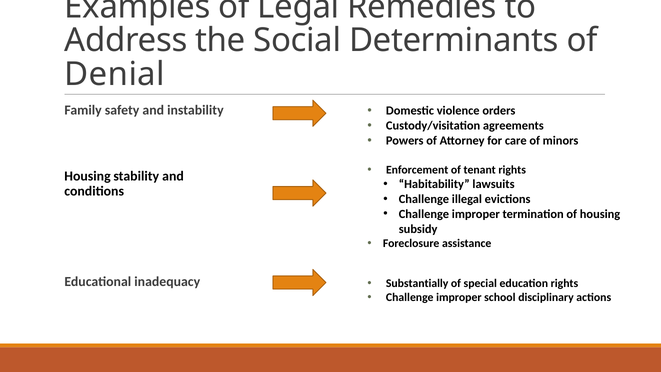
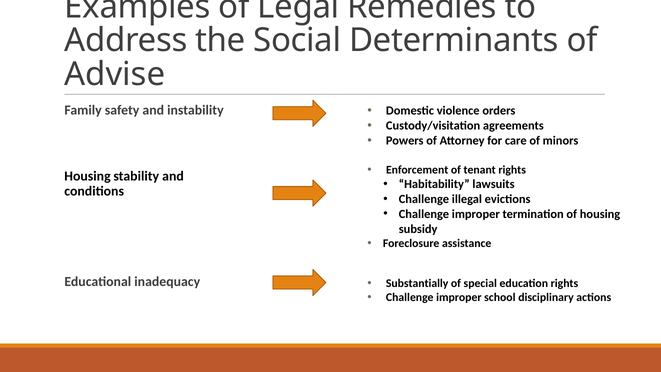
Denial: Denial -> Advise
